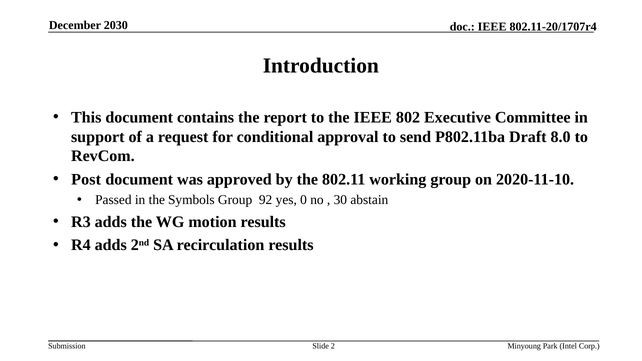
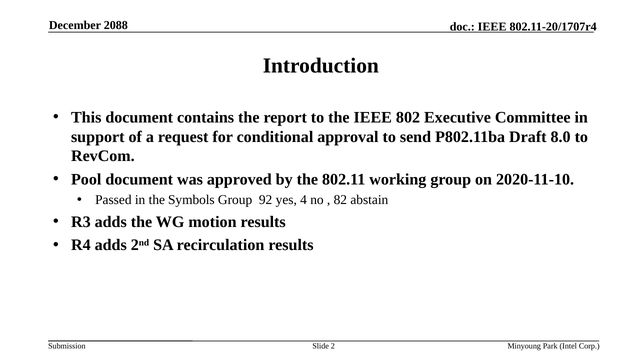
2030: 2030 -> 2088
Post: Post -> Pool
0: 0 -> 4
30: 30 -> 82
